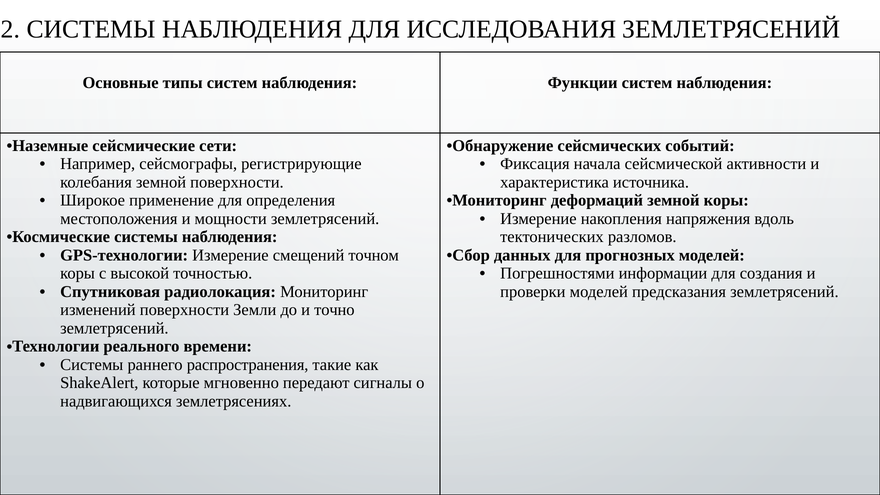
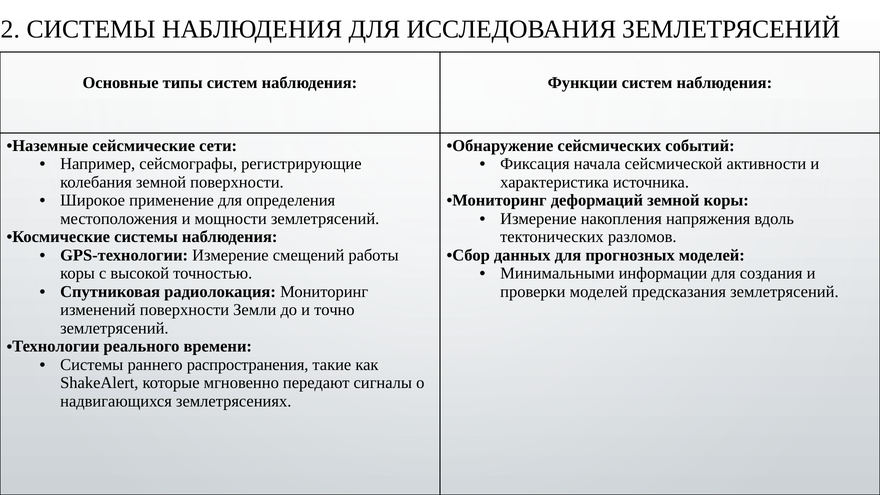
точном: точном -> работы
Погрешностями: Погрешностями -> Минимальными
